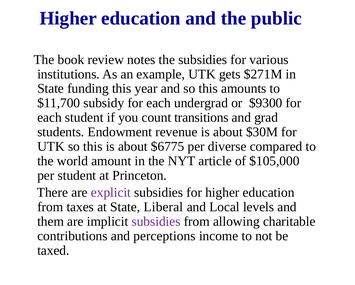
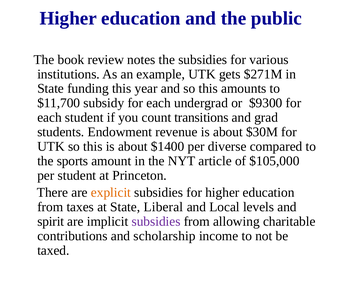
$6775: $6775 -> $1400
world: world -> sports
explicit colour: purple -> orange
them: them -> spirit
perceptions: perceptions -> scholarship
